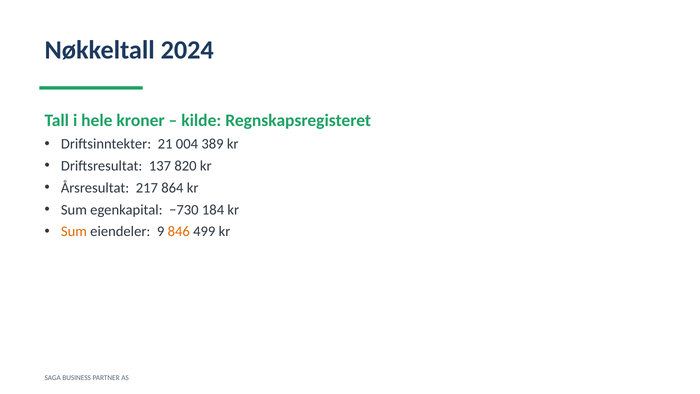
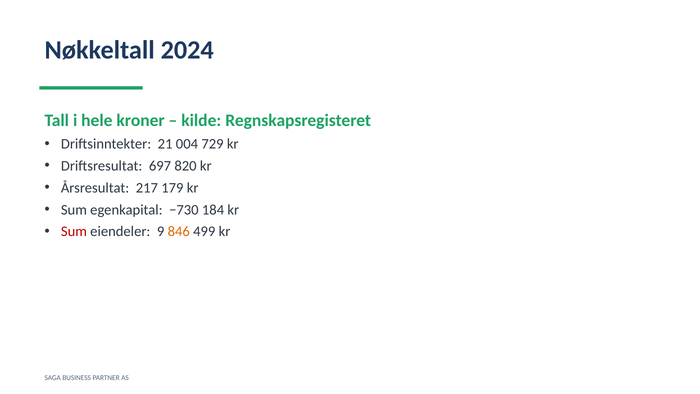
389: 389 -> 729
137: 137 -> 697
864: 864 -> 179
Sum at (74, 231) colour: orange -> red
